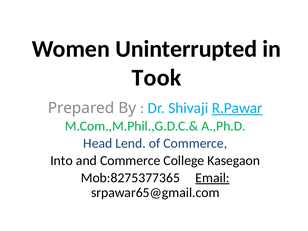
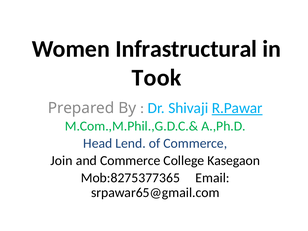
Uninterrupted: Uninterrupted -> Infrastructural
Into: Into -> Join
Email underline: present -> none
